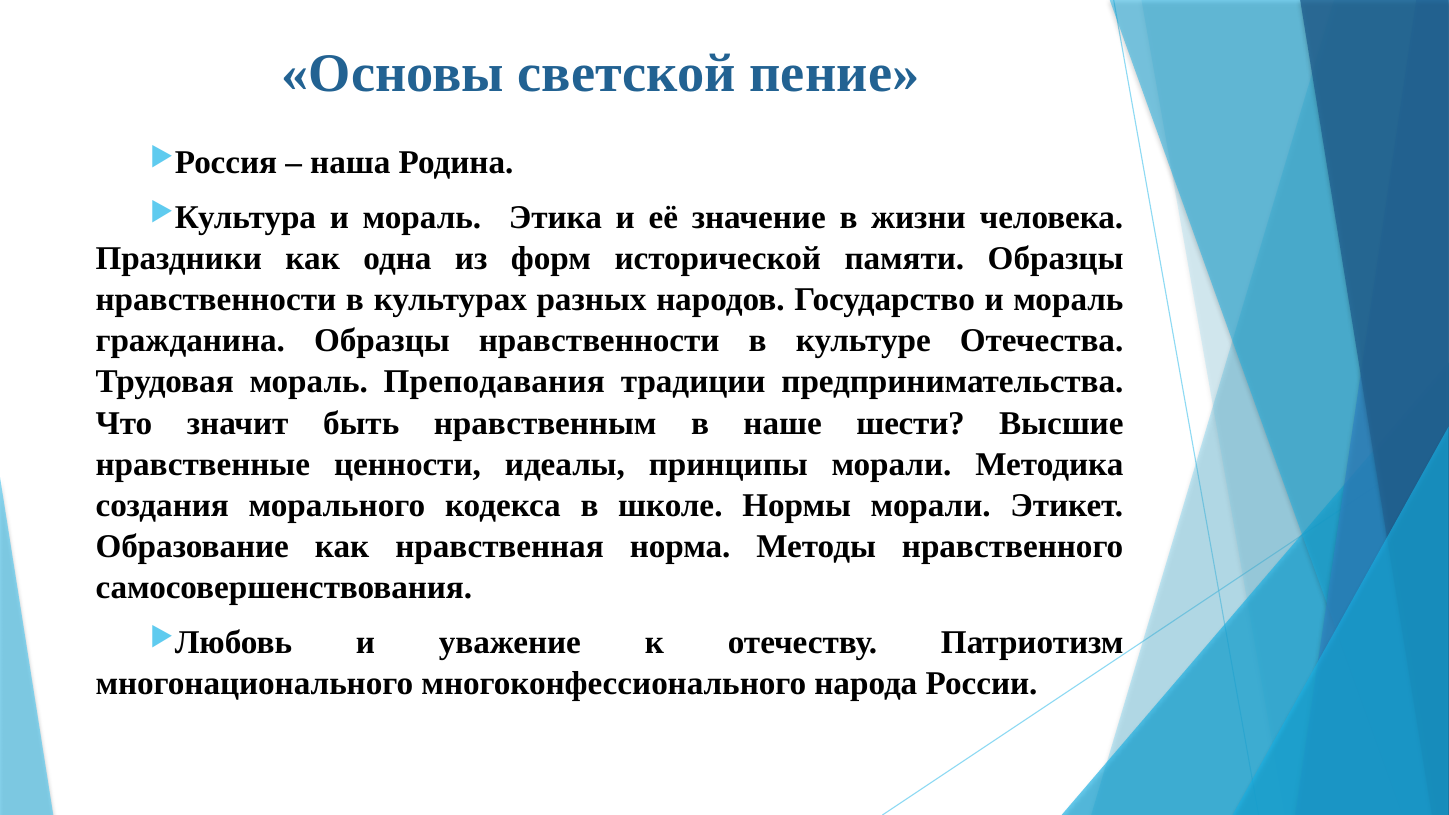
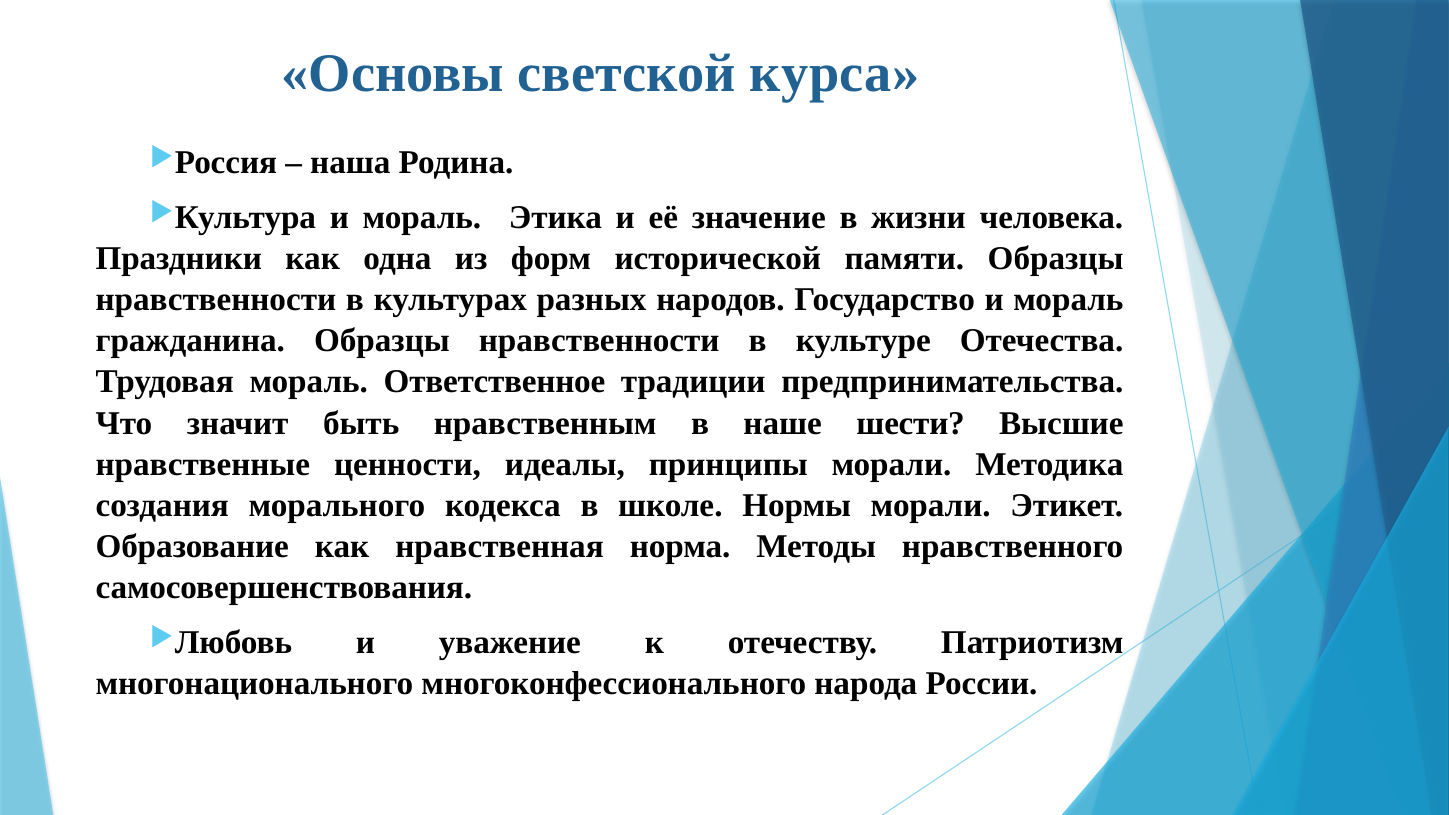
пение: пение -> курса
Преподавания: Преподавания -> Ответственное
